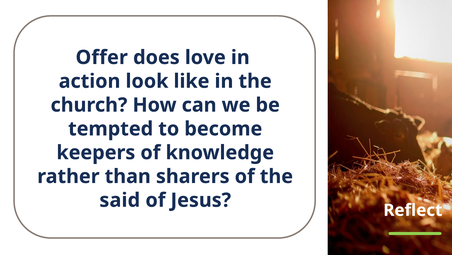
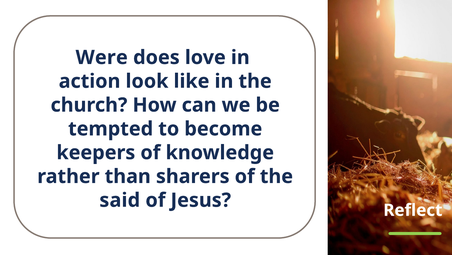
Offer: Offer -> Were
